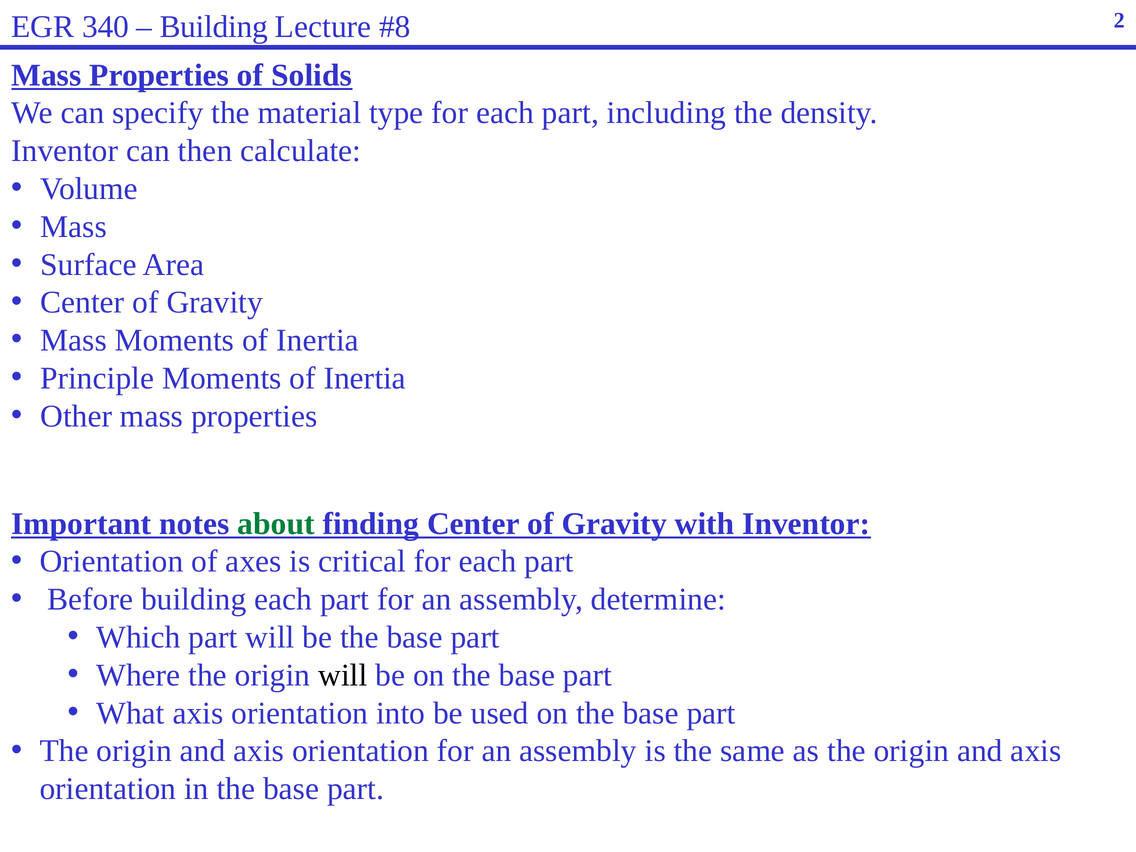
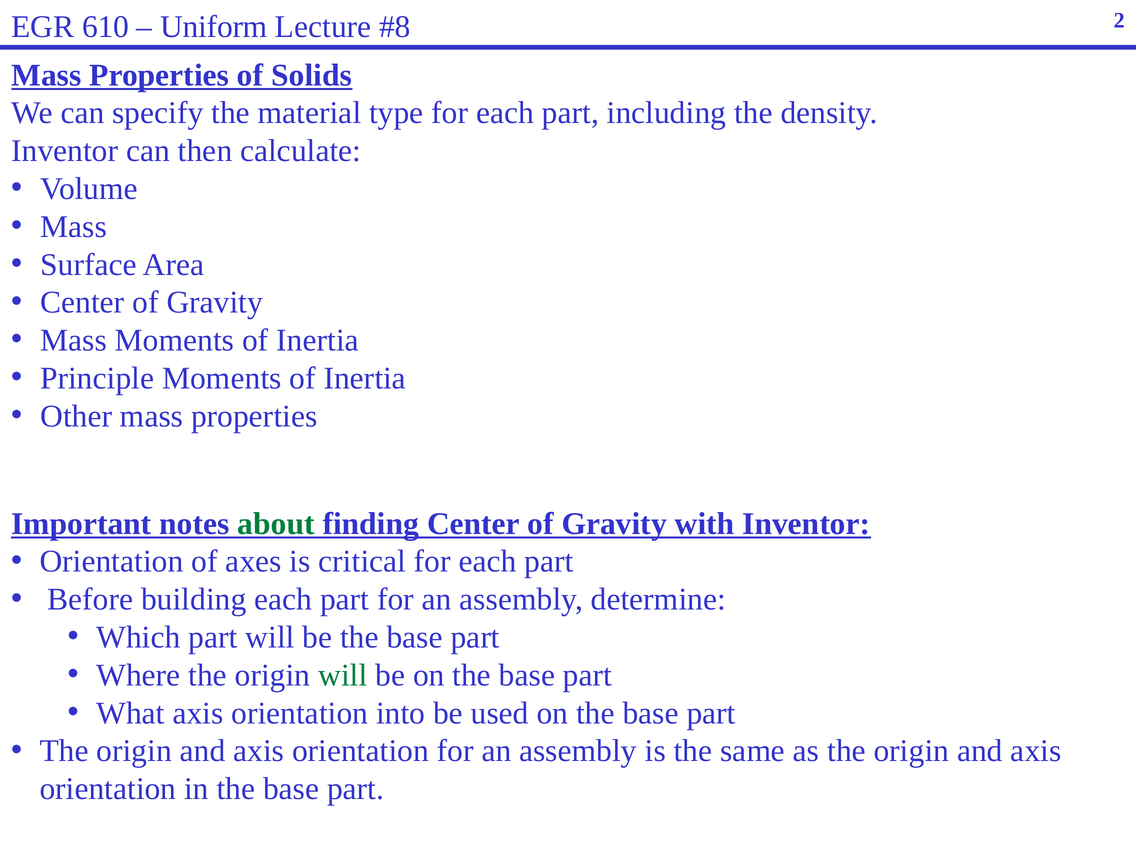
340: 340 -> 610
Building at (214, 27): Building -> Uniform
will at (343, 675) colour: black -> green
